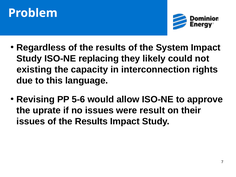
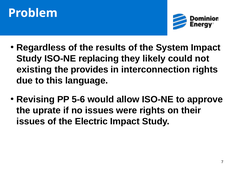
capacity: capacity -> provides
were result: result -> rights
Results at (91, 121): Results -> Electric
